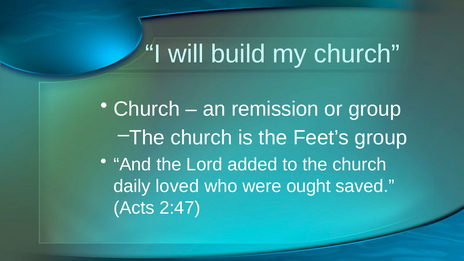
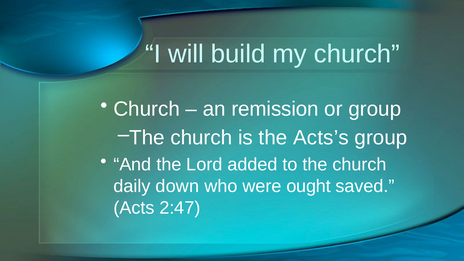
Feet’s: Feet’s -> Acts’s
loved: loved -> down
